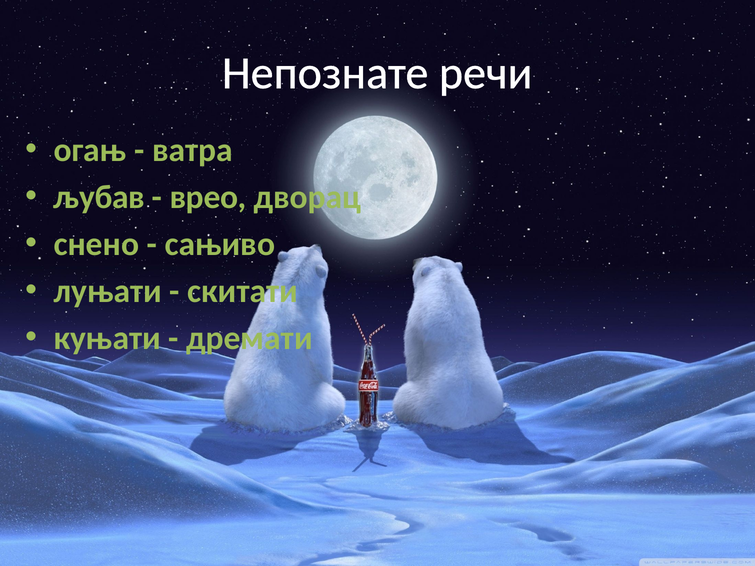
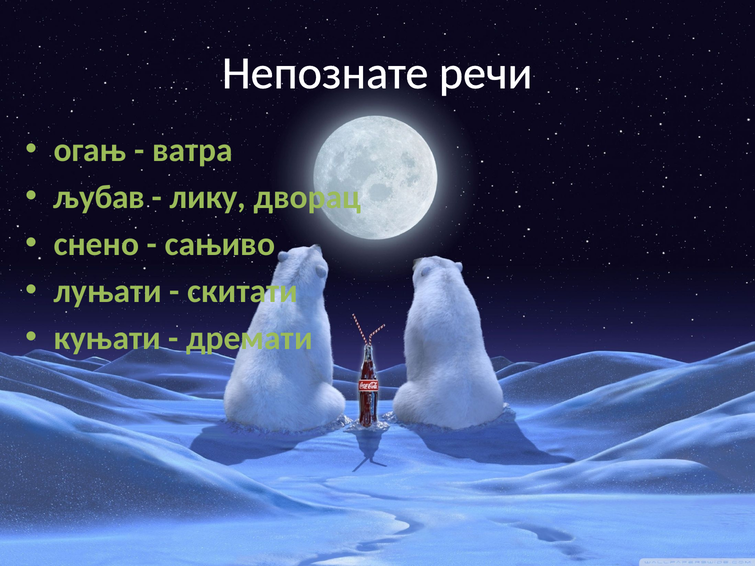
врео: врео -> лику
